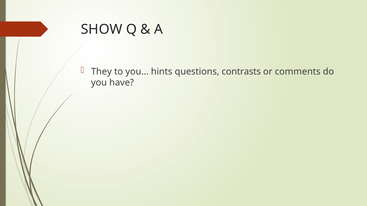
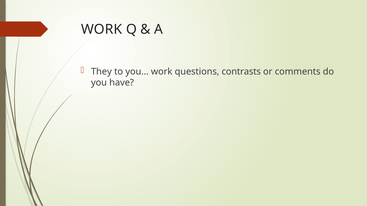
SHOW at (102, 29): SHOW -> WORK
you… hints: hints -> work
